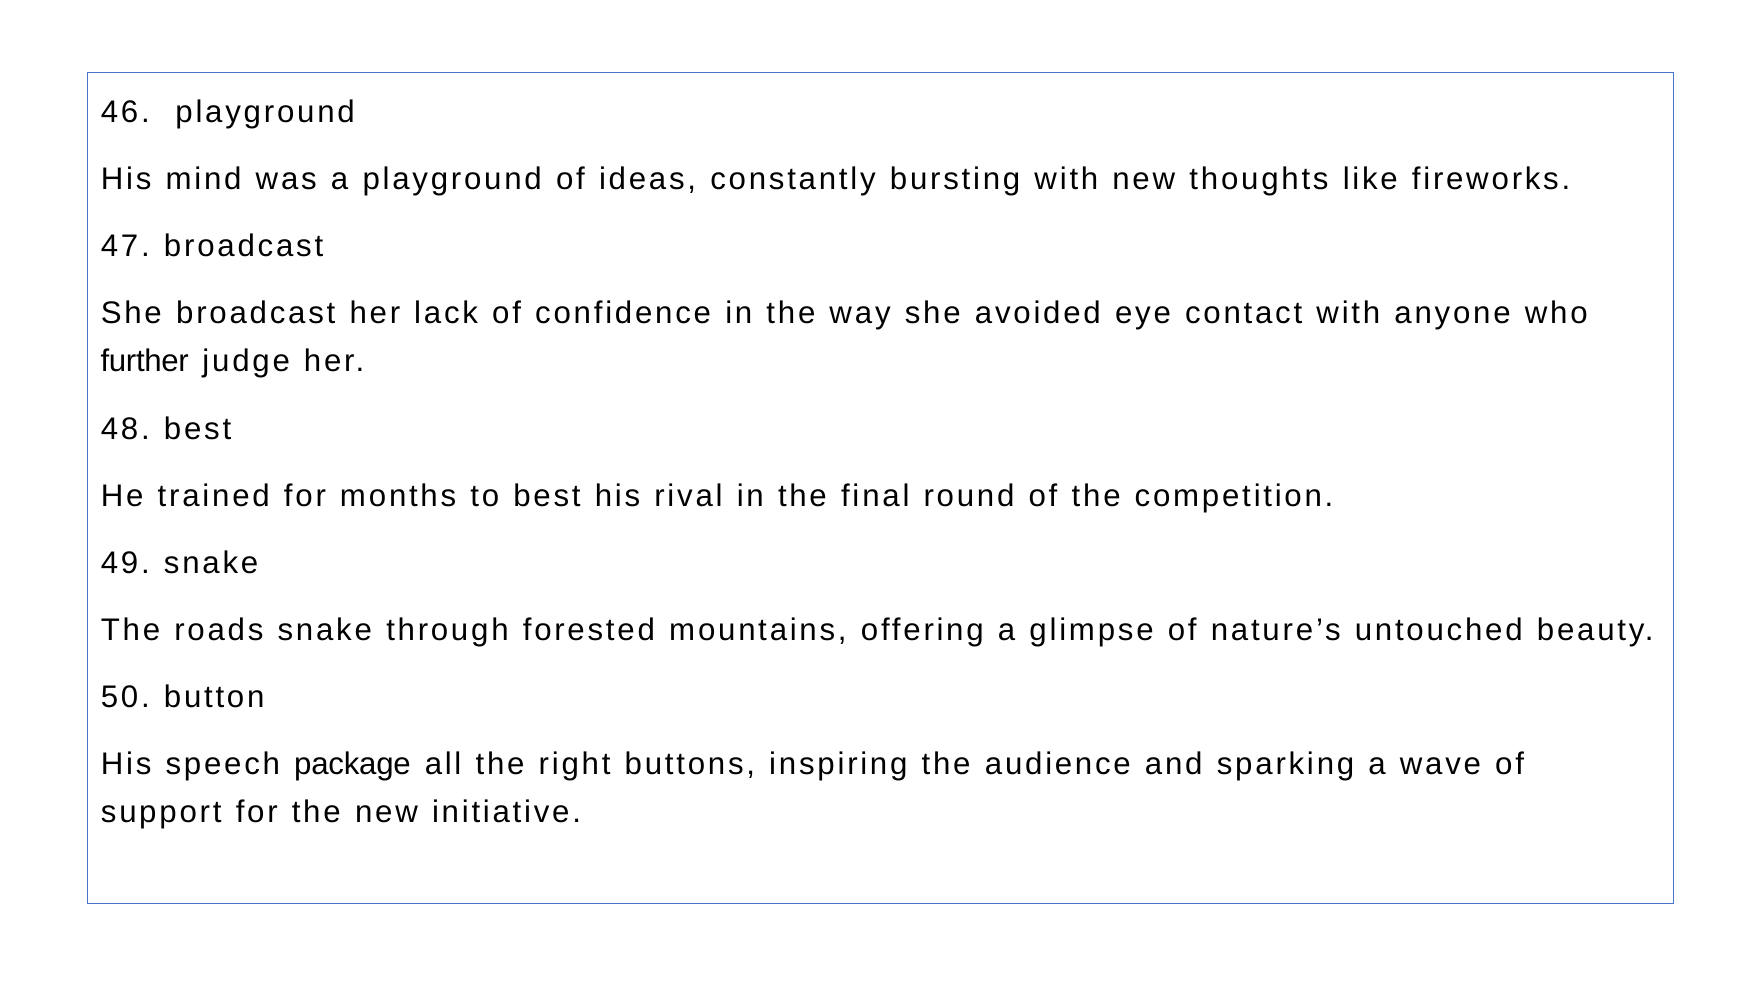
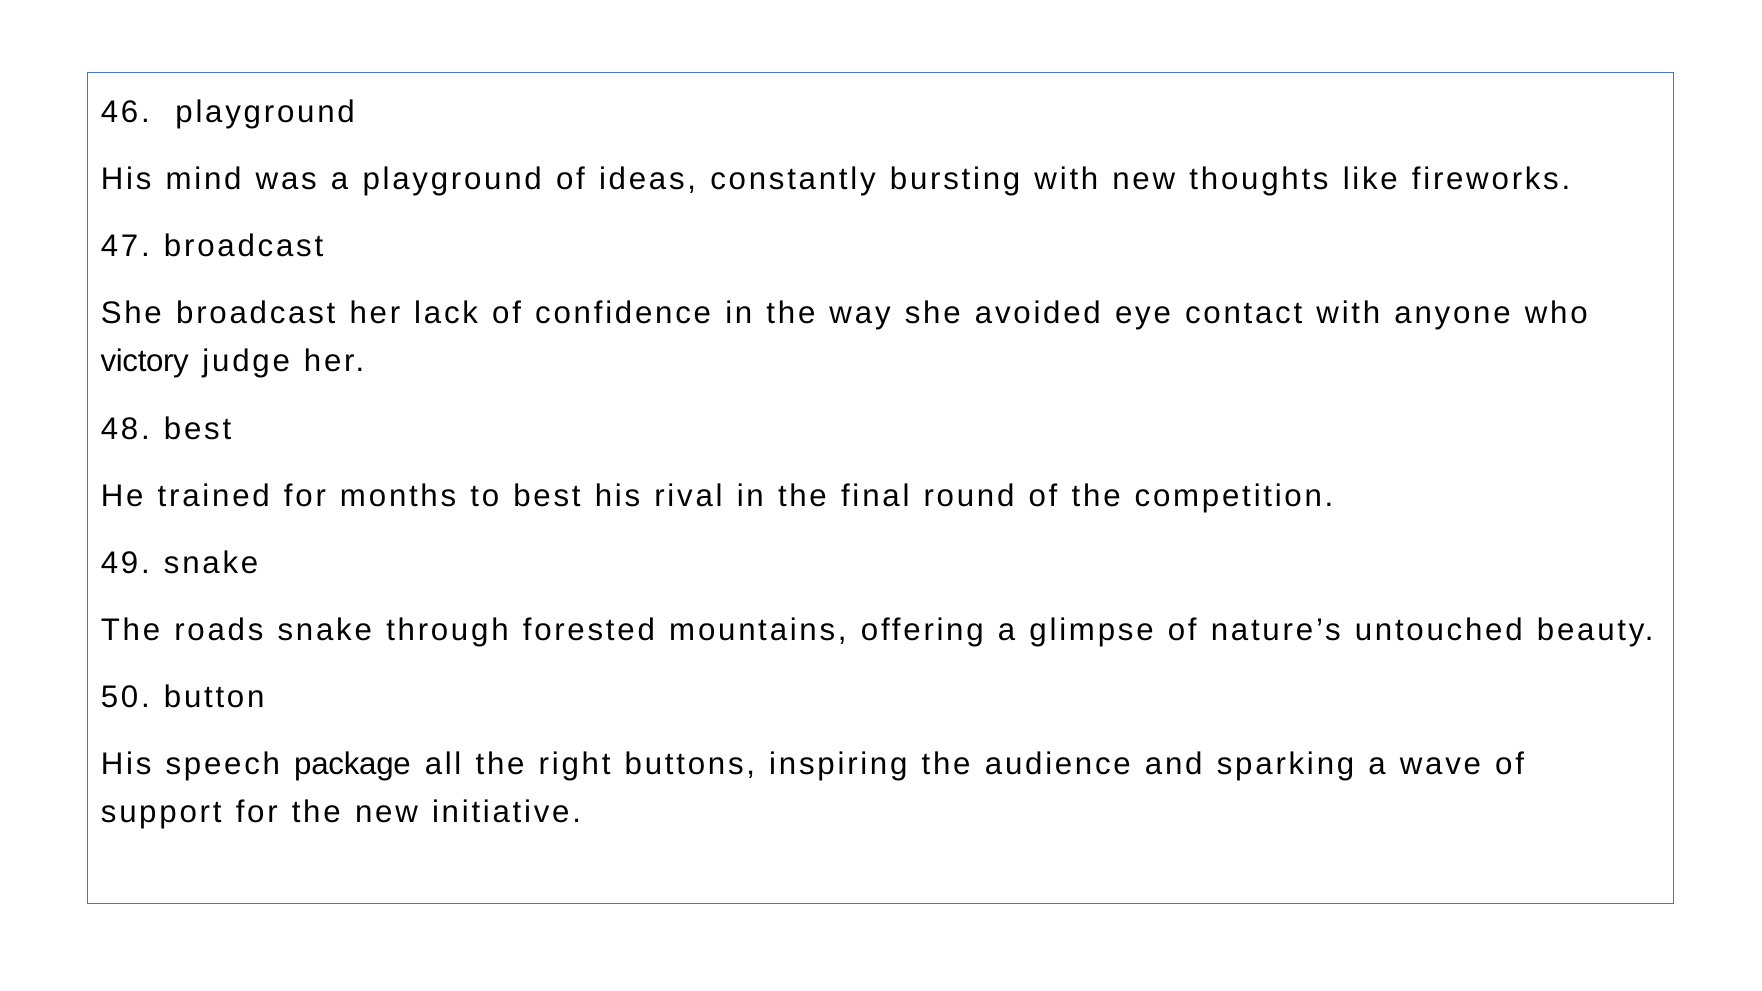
further: further -> victory
